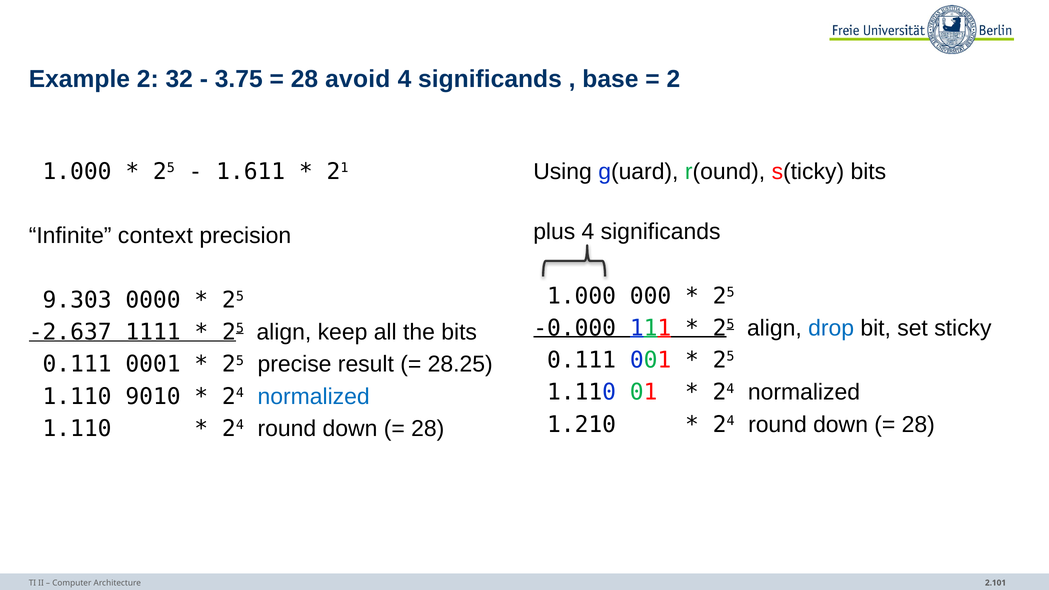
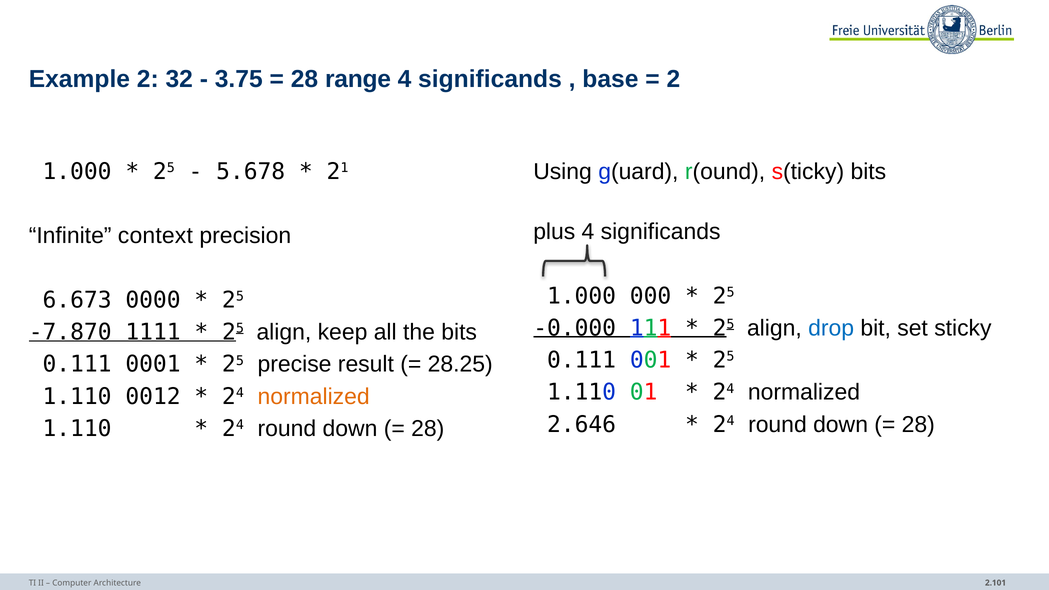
avoid: avoid -> range
1.611: 1.611 -> 5.678
9.303: 9.303 -> 6.673
-2.637: -2.637 -> -7.870
9010: 9010 -> 0012
normalized at (314, 397) colour: blue -> orange
1.210: 1.210 -> 2.646
